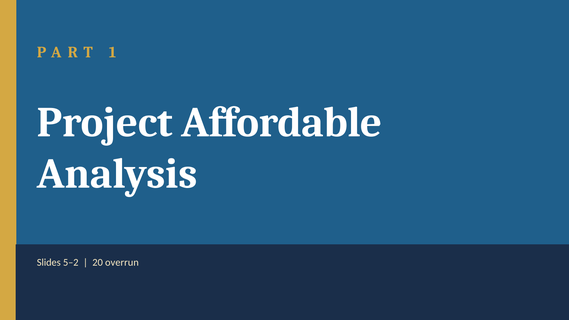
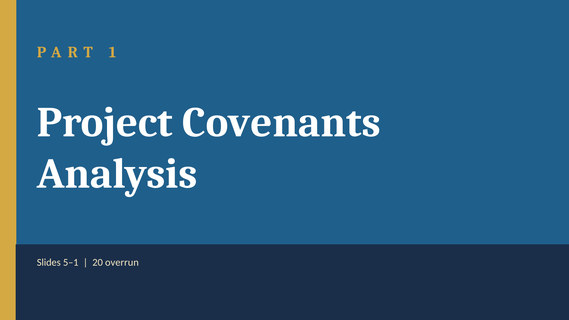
Affordable: Affordable -> Covenants
5–2: 5–2 -> 5–1
